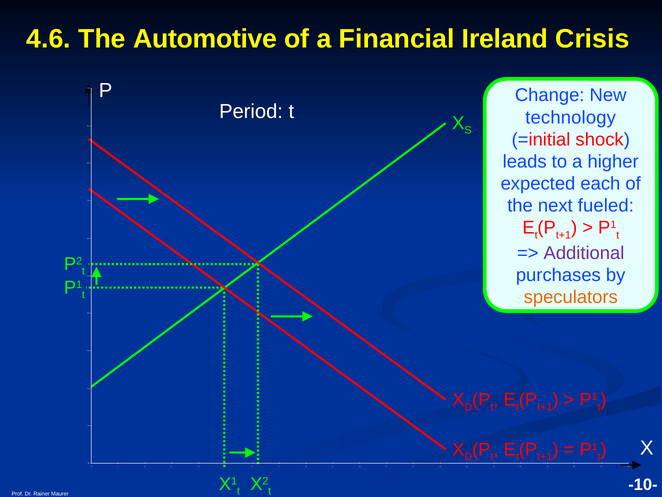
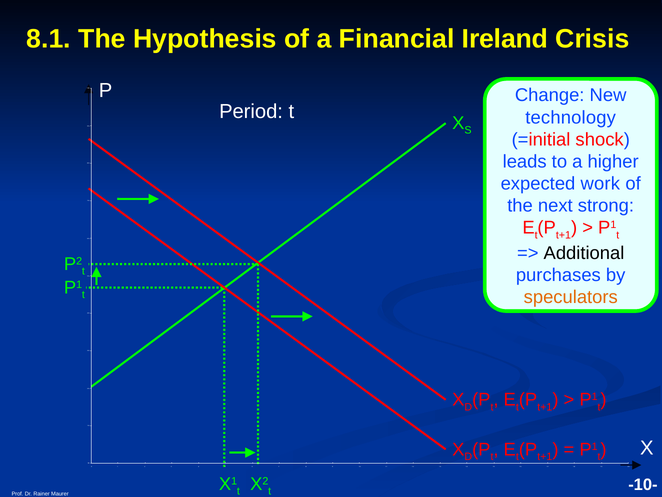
4.6: 4.6 -> 8.1
Automotive: Automotive -> Hypothesis
each: each -> work
fueled: fueled -> strong
Additional colour: purple -> black
